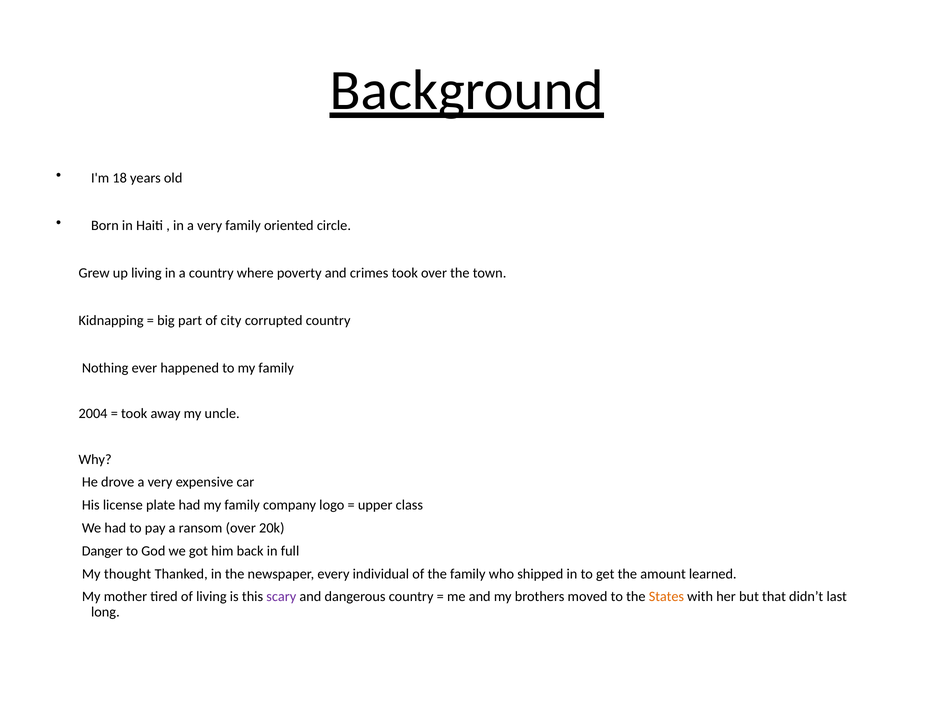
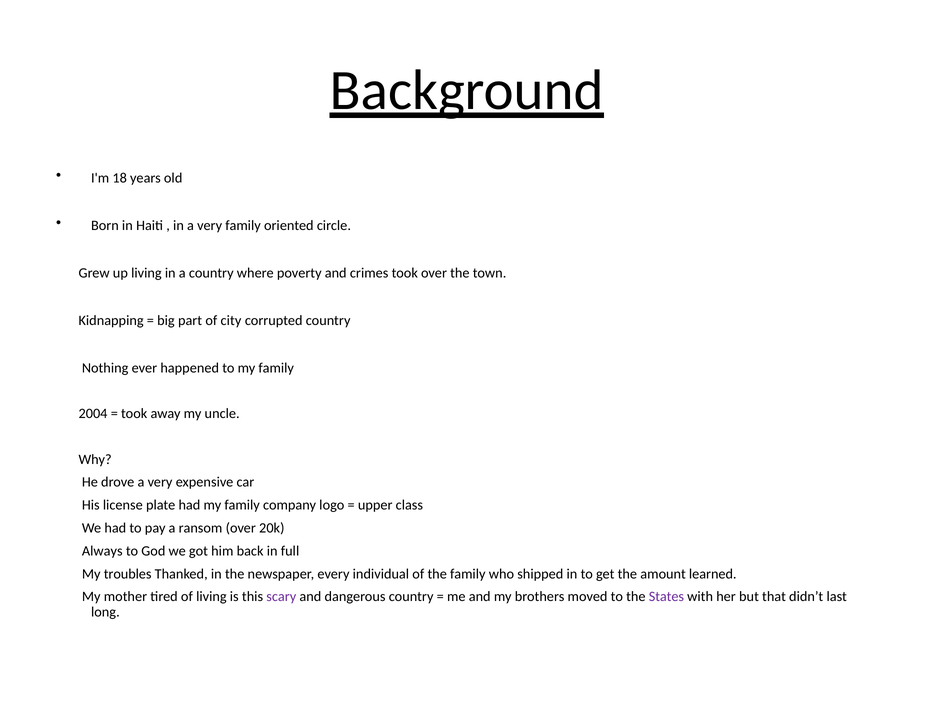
Danger: Danger -> Always
thought: thought -> troubles
States colour: orange -> purple
